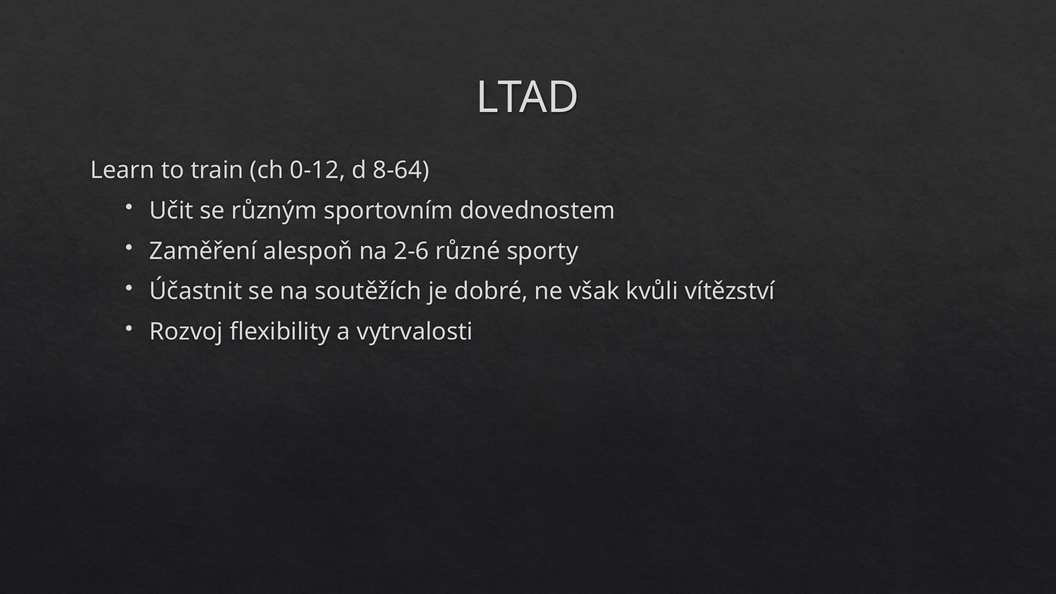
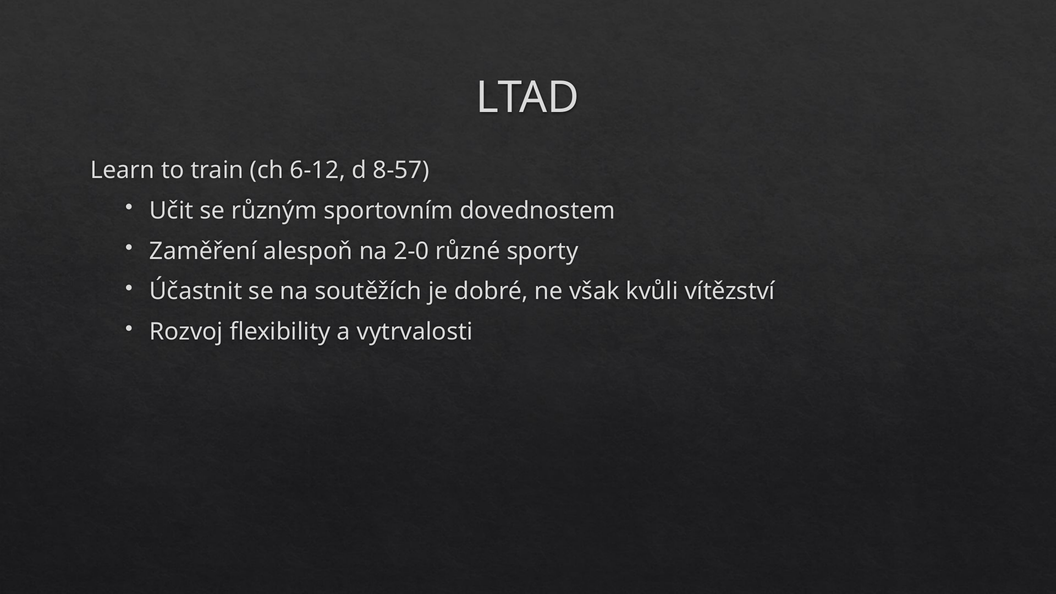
0-12: 0-12 -> 6-12
8-64: 8-64 -> 8-57
2-6: 2-6 -> 2-0
